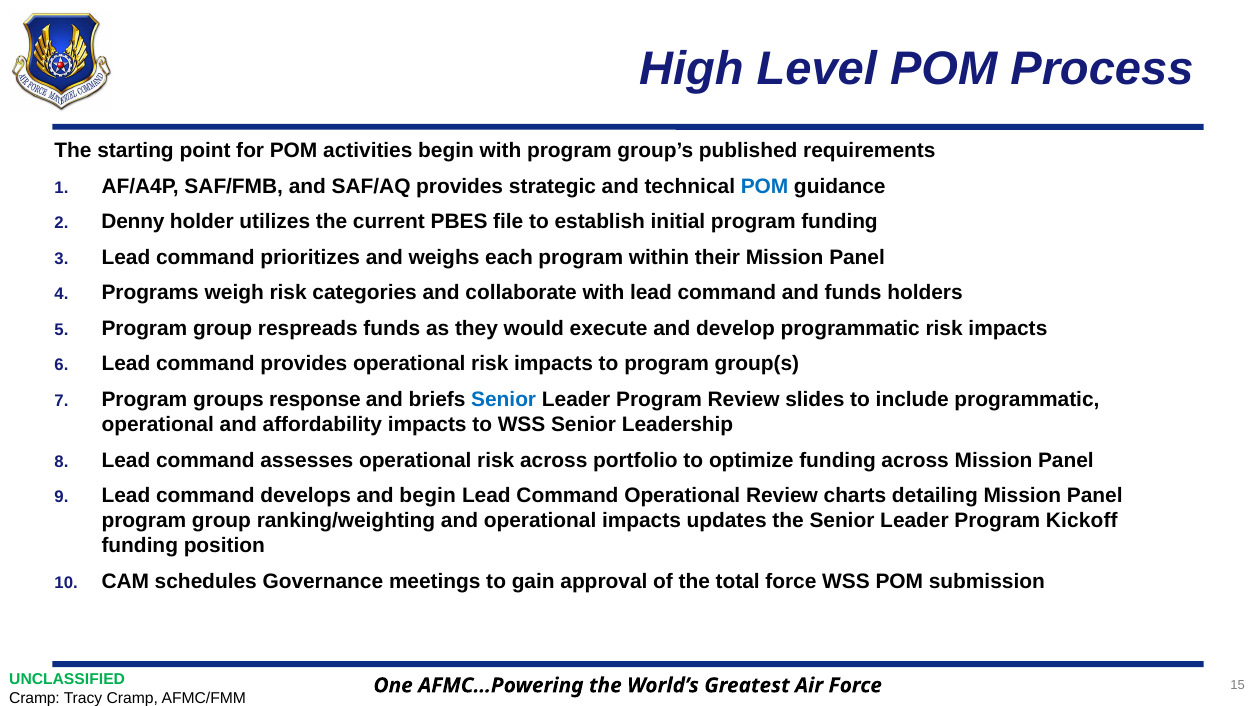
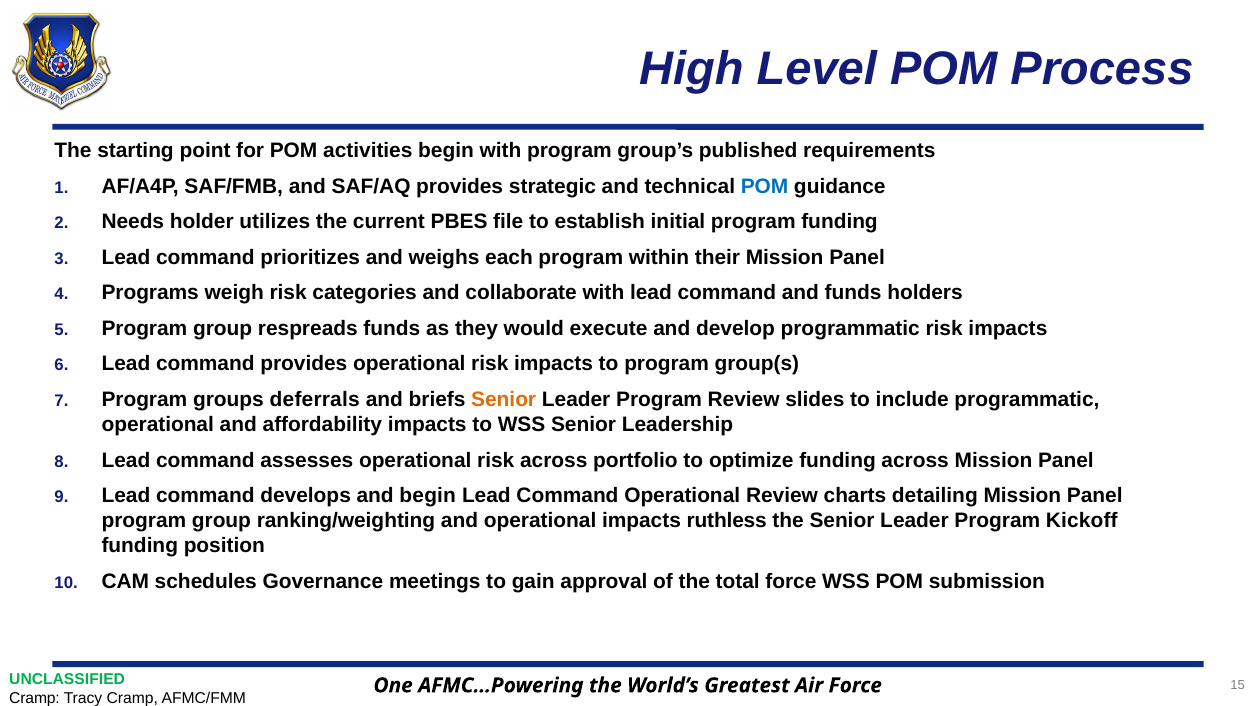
Denny: Denny -> Needs
response: response -> deferrals
Senior at (504, 400) colour: blue -> orange
updates: updates -> ruthless
